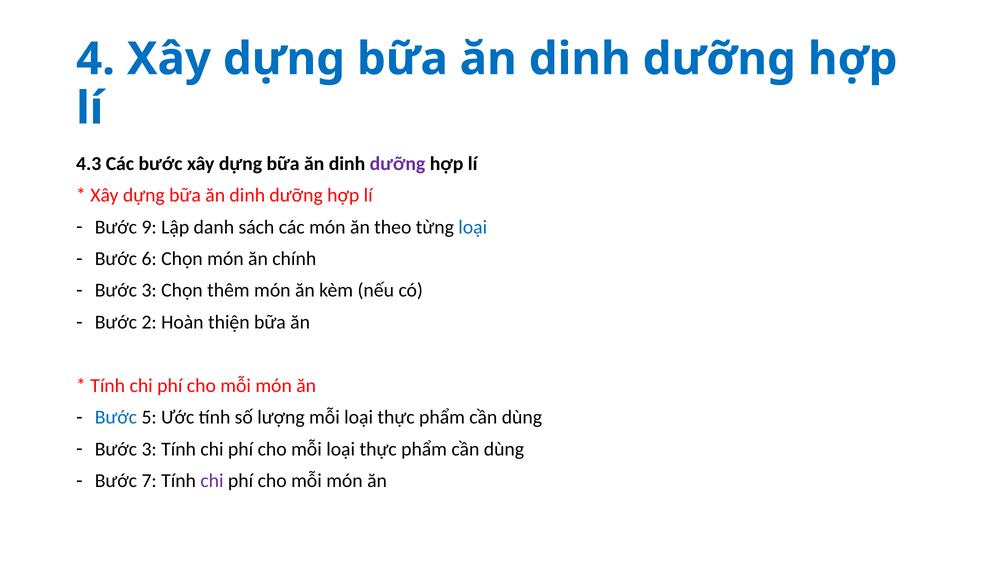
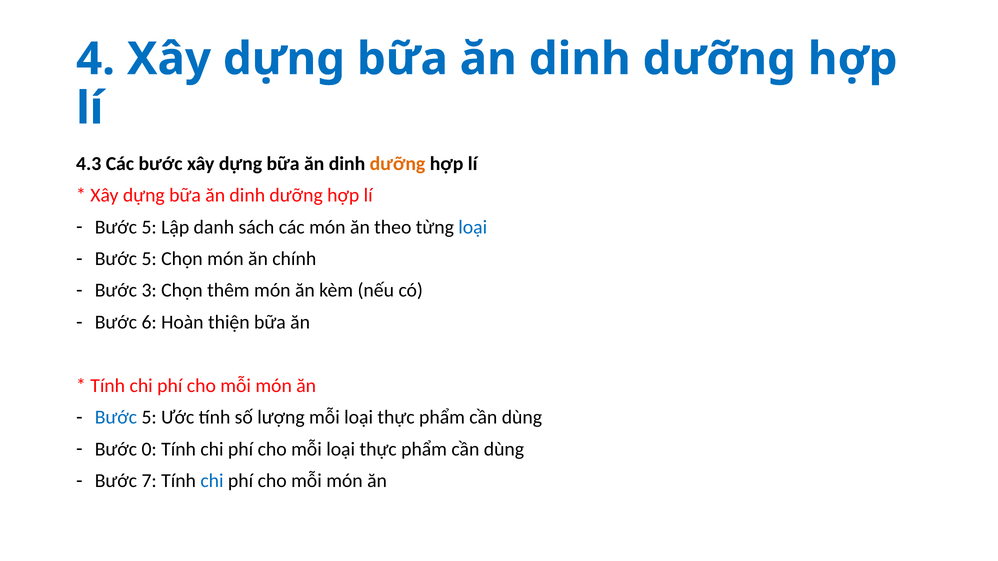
dưỡng at (397, 164) colour: purple -> orange
9 at (149, 227): 9 -> 5
6 at (149, 259): 6 -> 5
2: 2 -> 6
3 at (149, 449): 3 -> 0
chi at (212, 481) colour: purple -> blue
